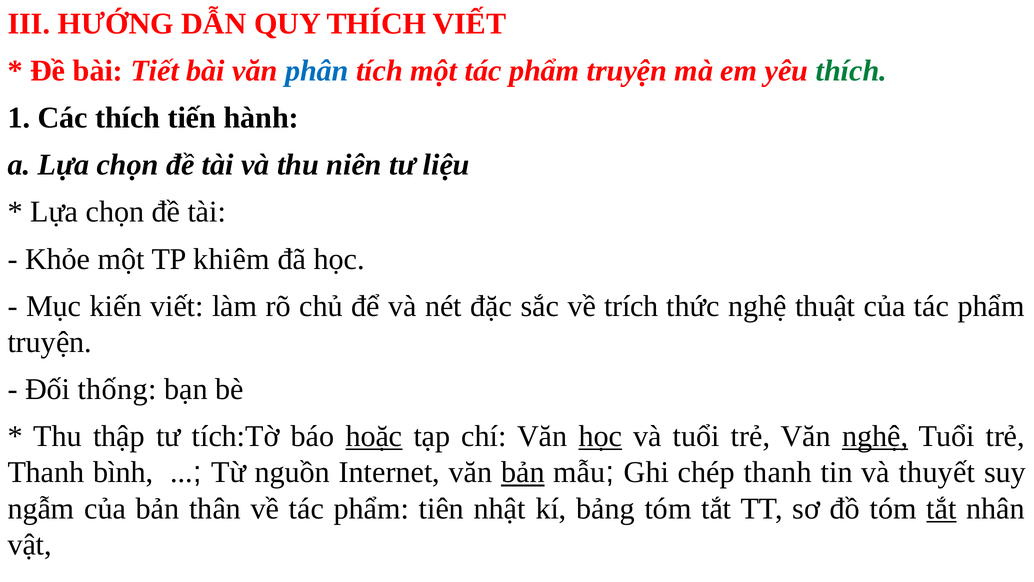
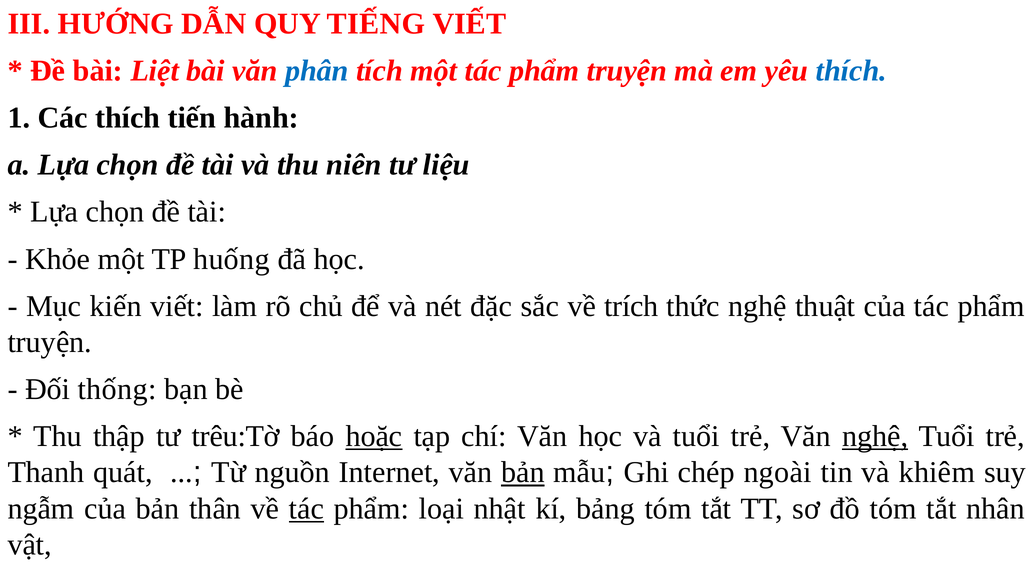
QUY THÍCH: THÍCH -> TIẾNG
Tiết: Tiết -> Liệt
thích at (851, 71) colour: green -> blue
khiêm: khiêm -> huống
tích:Tờ: tích:Tờ -> trêu:Tờ
học at (600, 436) underline: present -> none
bình: bình -> quát
chép thanh: thanh -> ngoài
thuyết: thuyết -> khiêm
tác at (306, 509) underline: none -> present
tiên: tiên -> loại
tắt at (941, 509) underline: present -> none
